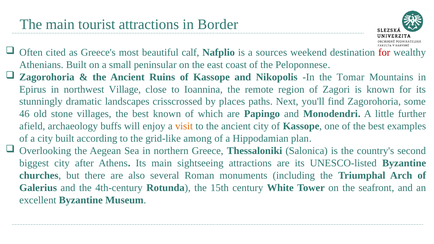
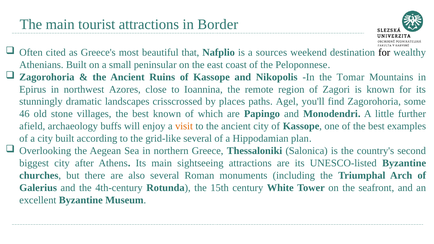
calf: calf -> that
for at (384, 52) colour: red -> black
Village: Village -> Azores
Next: Next -> Agel
grid-like among: among -> several
